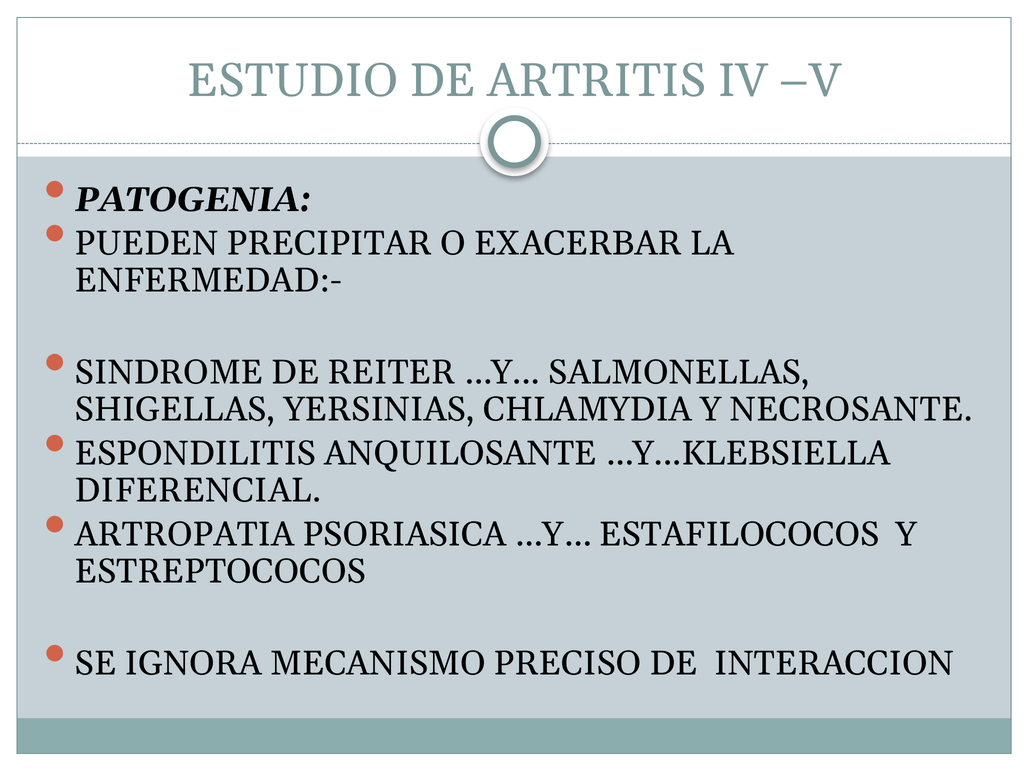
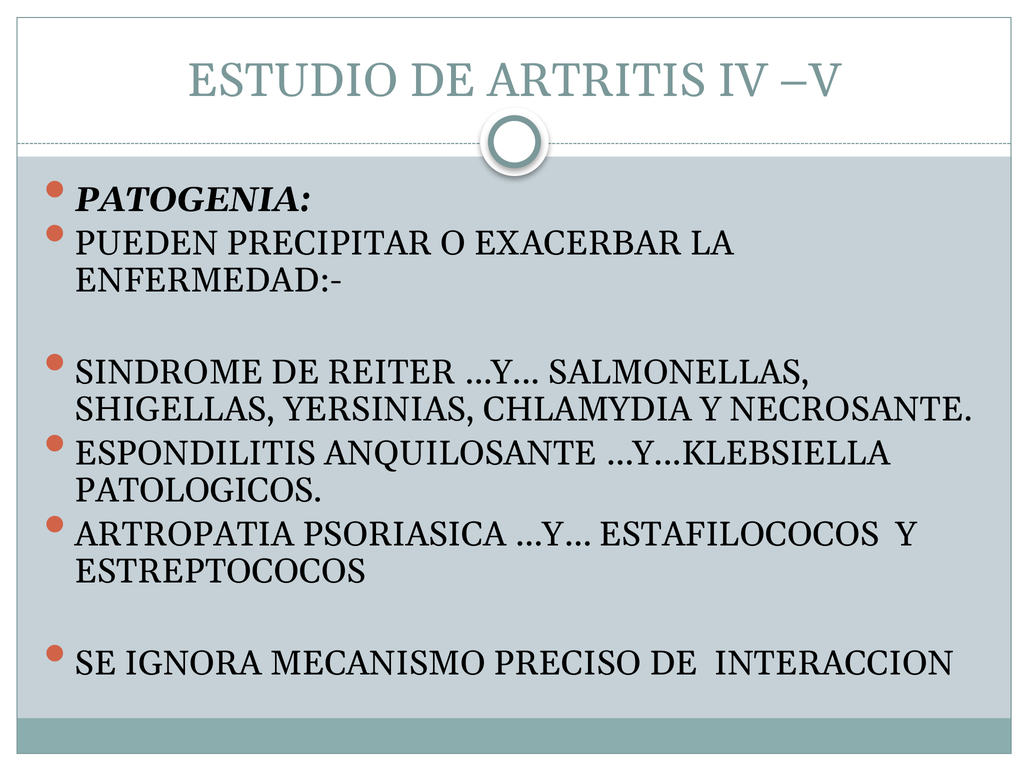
DIFERENCIAL: DIFERENCIAL -> PATOLOGICOS
